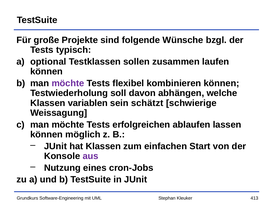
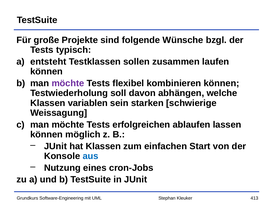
optional: optional -> entsteht
schätzt: schätzt -> starken
aus colour: purple -> blue
